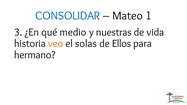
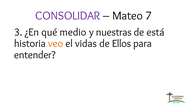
CONSOLIDAR colour: blue -> purple
1: 1 -> 7
vida: vida -> está
solas: solas -> vidas
hermano: hermano -> entender
